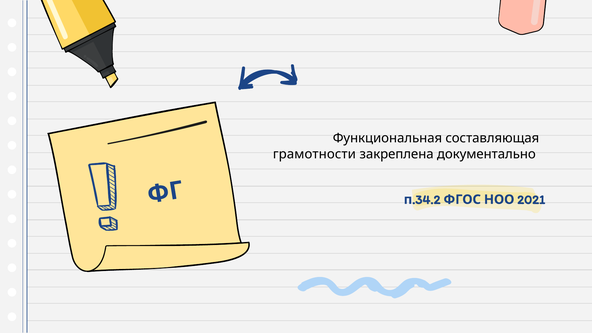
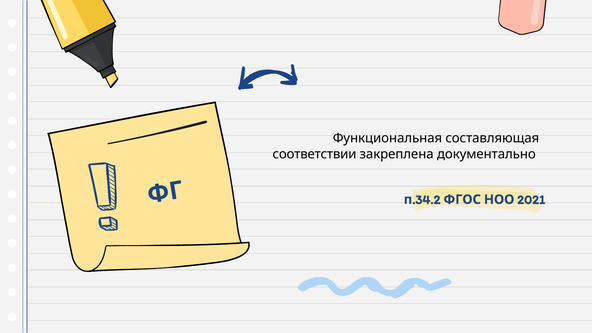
грамотности: грамотности -> соответствии
